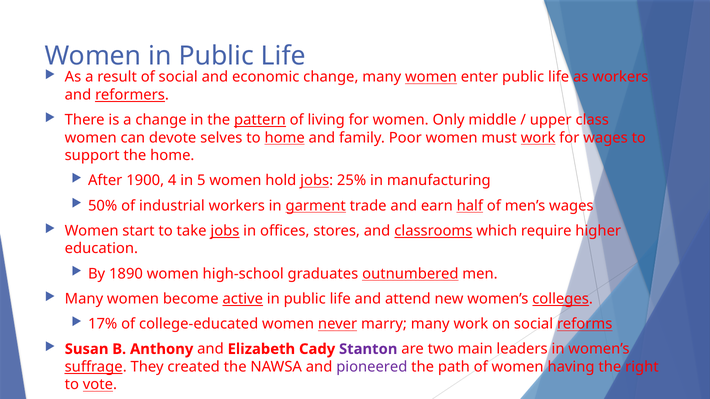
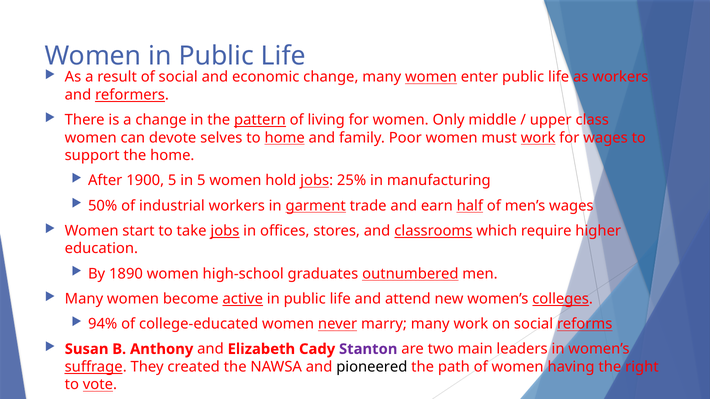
1900 4: 4 -> 5
17%: 17% -> 94%
pioneered colour: purple -> black
